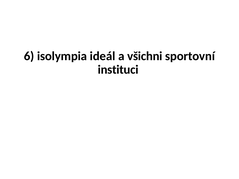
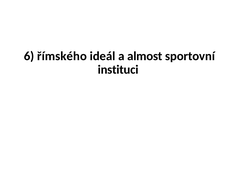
isolympia: isolympia -> římského
všichni: všichni -> almost
